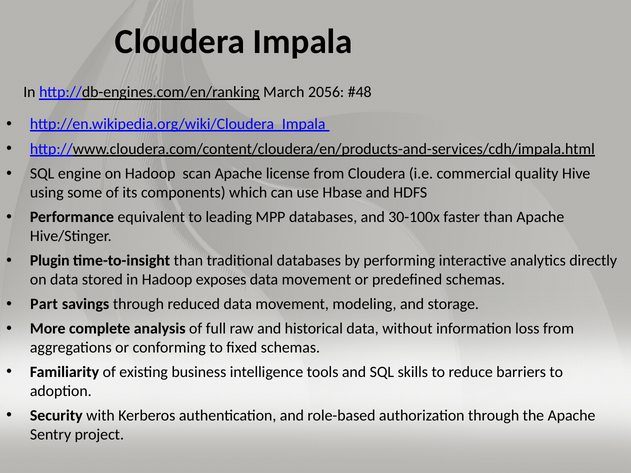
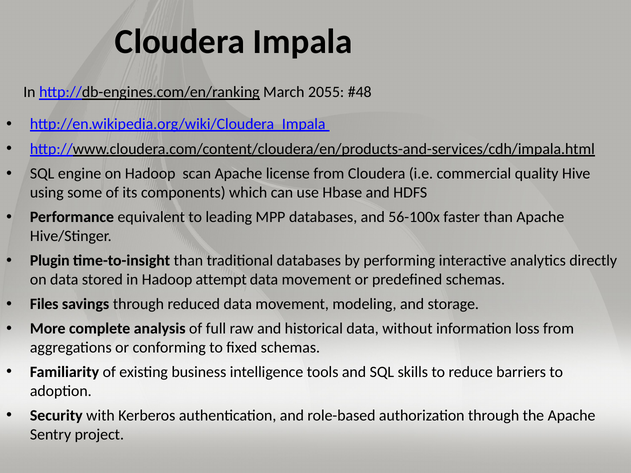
2056: 2056 -> 2055
30-100x: 30-100x -> 56-100x
exposes: exposes -> attempt
Part: Part -> Files
